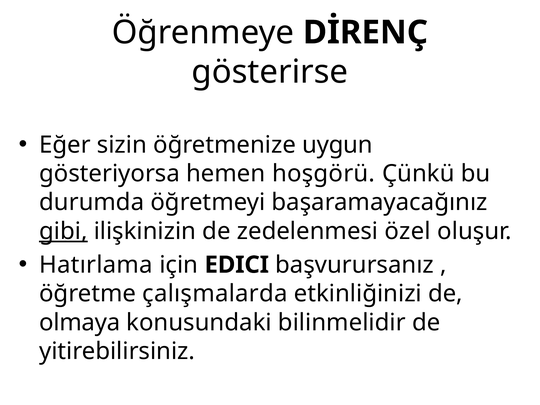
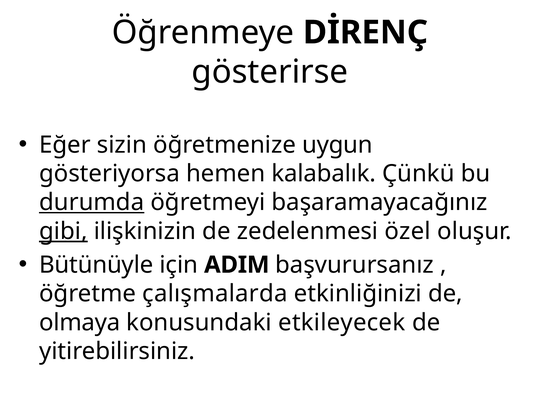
hoşgörü: hoşgörü -> kalabalık
durumda underline: none -> present
Hatırlama: Hatırlama -> Bütünüyle
EDICI: EDICI -> ADIM
bilinmelidir: bilinmelidir -> etkileyecek
